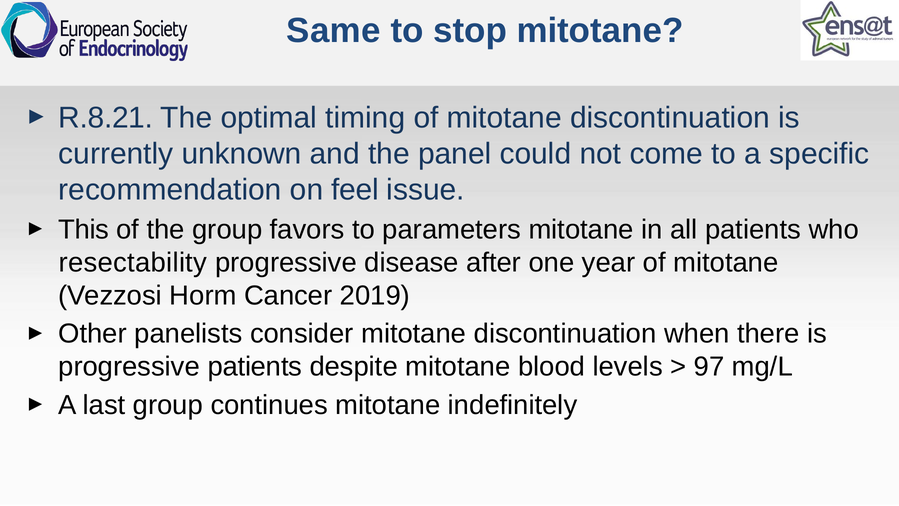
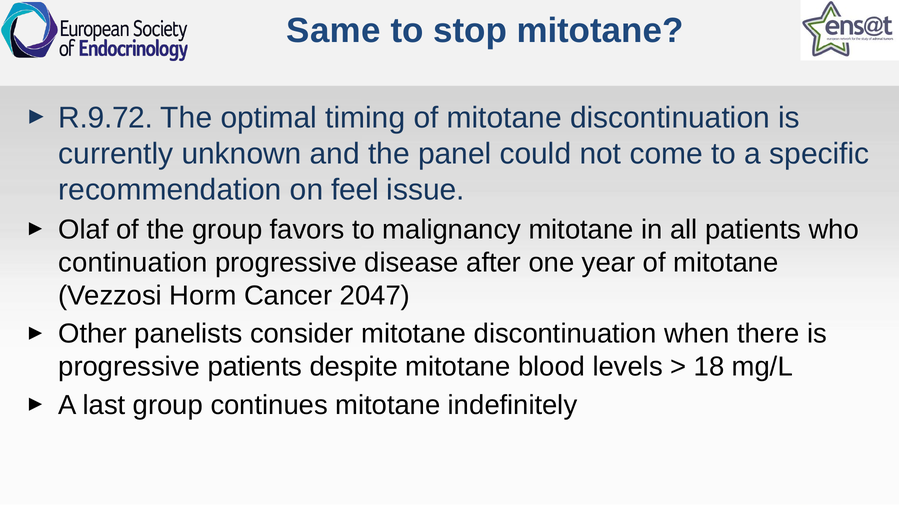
R.8.21: R.8.21 -> R.9.72
This: This -> Olaf
parameters: parameters -> malignancy
resectability: resectability -> continuation
2019: 2019 -> 2047
97: 97 -> 18
